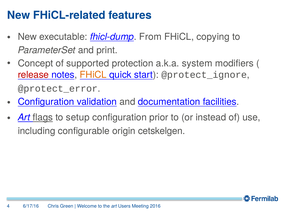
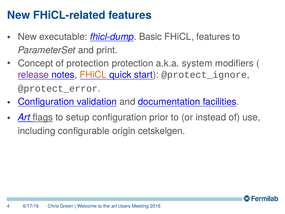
From: From -> Basic
FHiCL copying: copying -> features
of supported: supported -> protection
release colour: red -> purple
